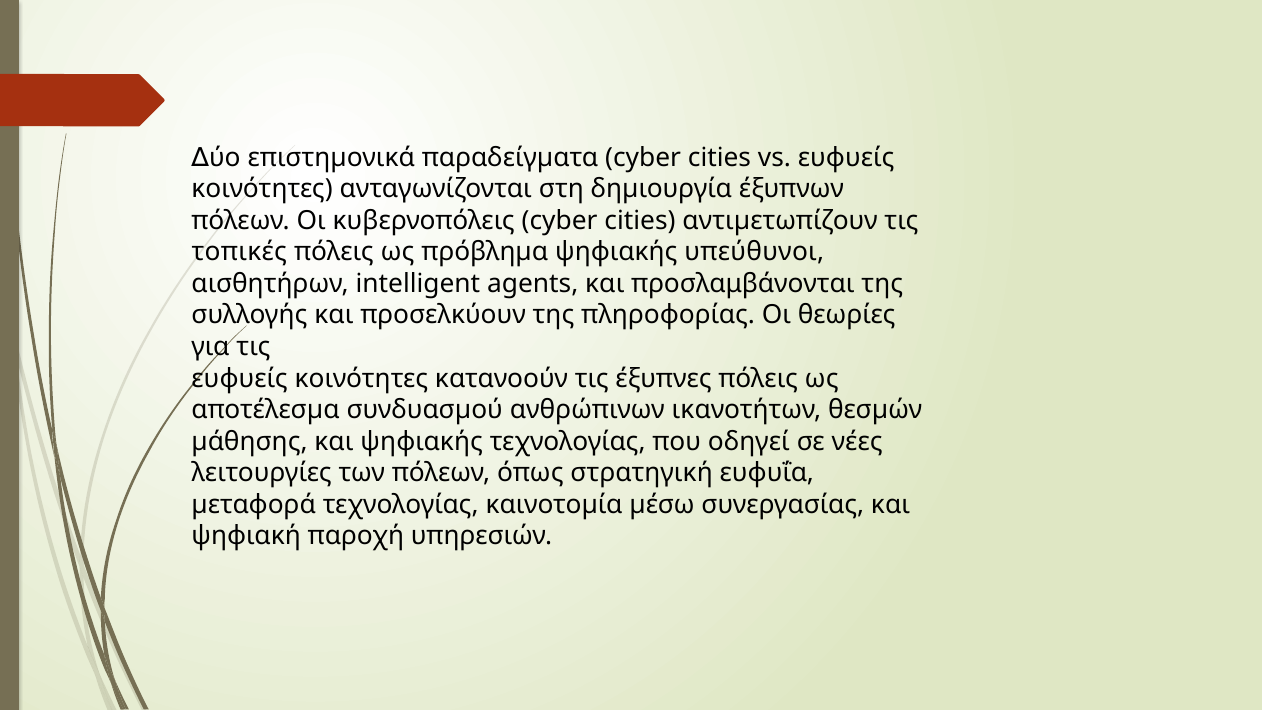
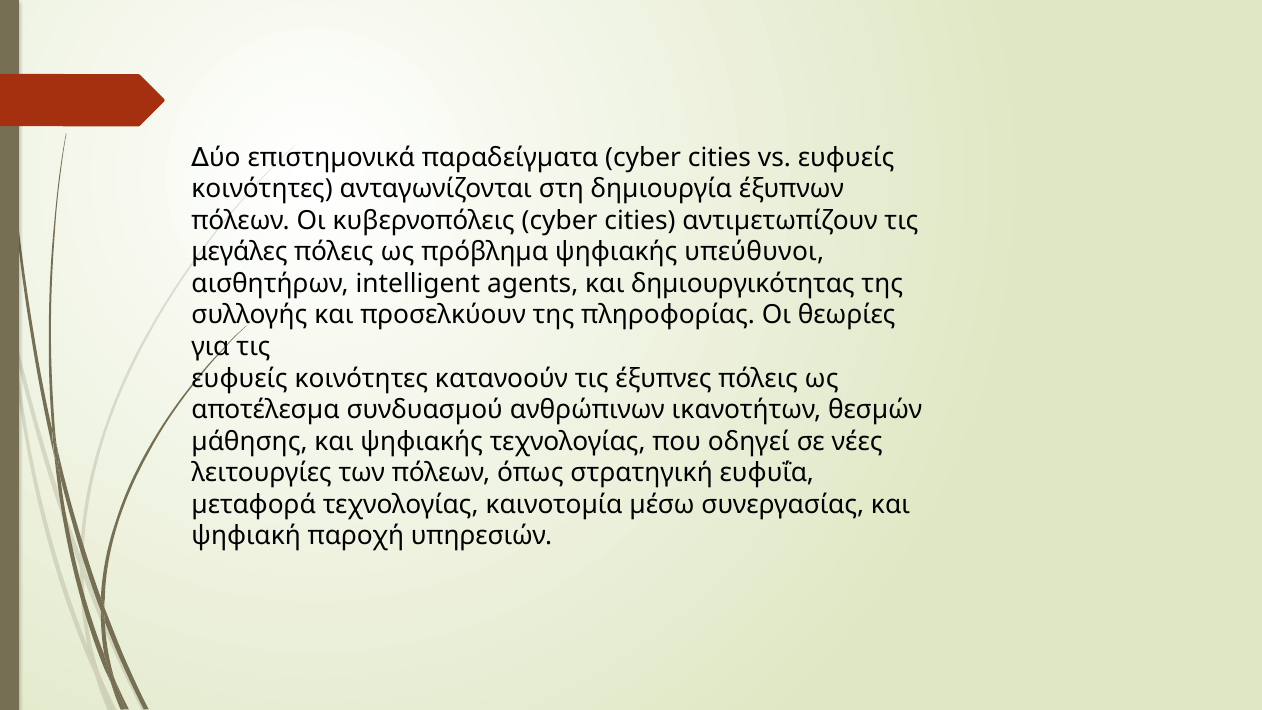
τοπικές: τοπικές -> μεγάλες
προσλαμβάνονται: προσλαμβάνονται -> δηµιουργικότητας
